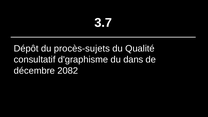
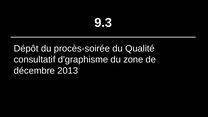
3.7: 3.7 -> 9.3
procès-sujets: procès-sujets -> procès-soirée
dans: dans -> zone
2082: 2082 -> 2013
